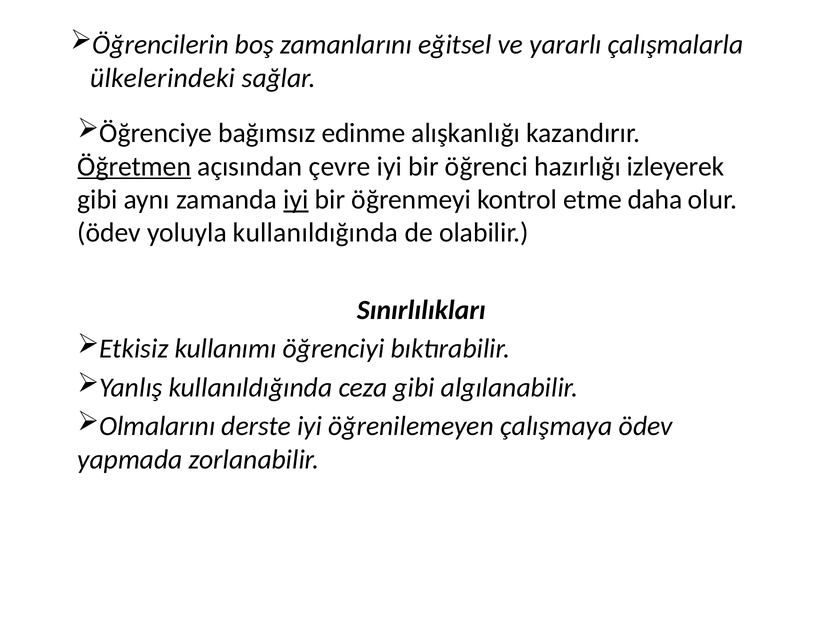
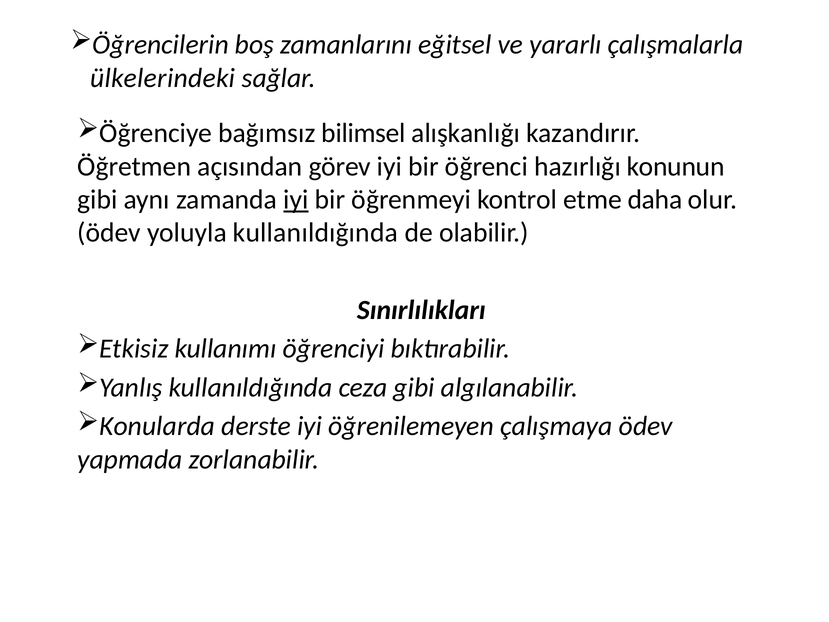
edinme: edinme -> bilimsel
Öğretmen underline: present -> none
çevre: çevre -> görev
izleyerek: izleyerek -> konunun
Olmalarını: Olmalarını -> Konularda
